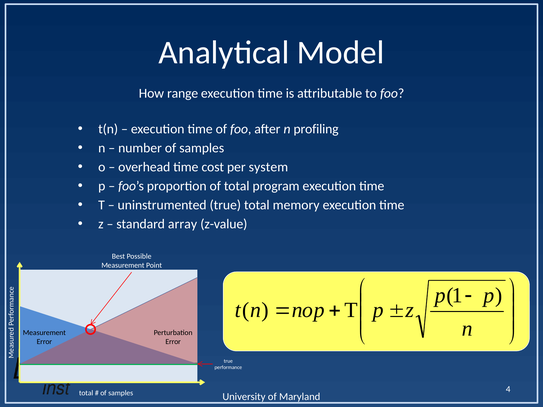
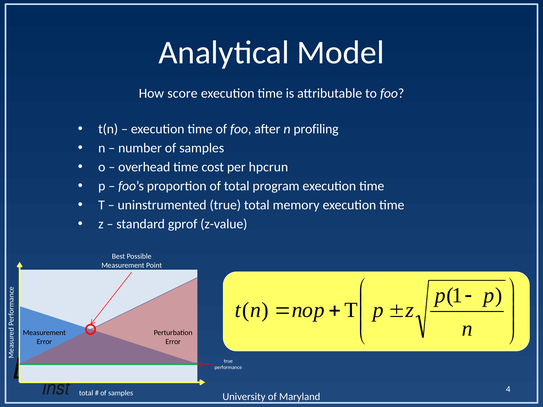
range: range -> score
system: system -> hpcrun
array: array -> gprof
